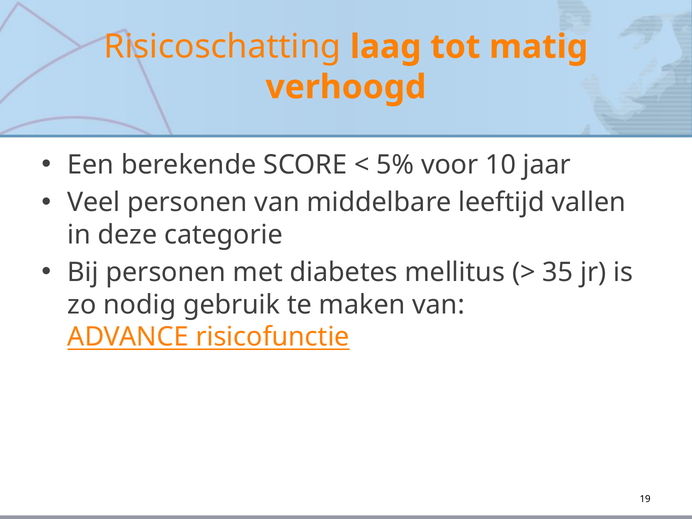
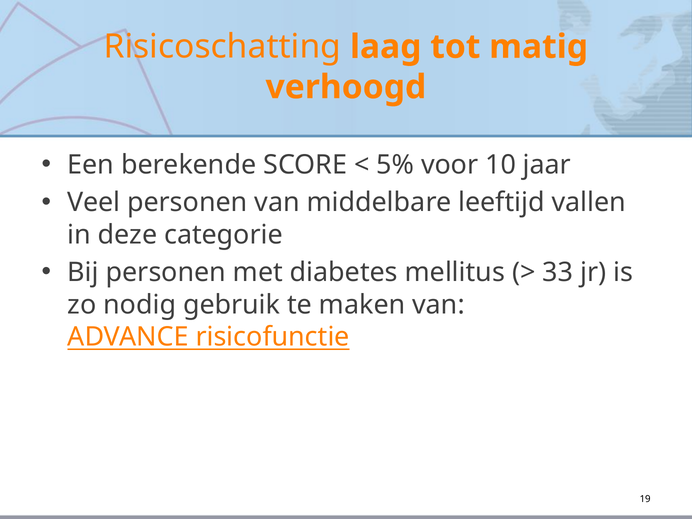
35: 35 -> 33
